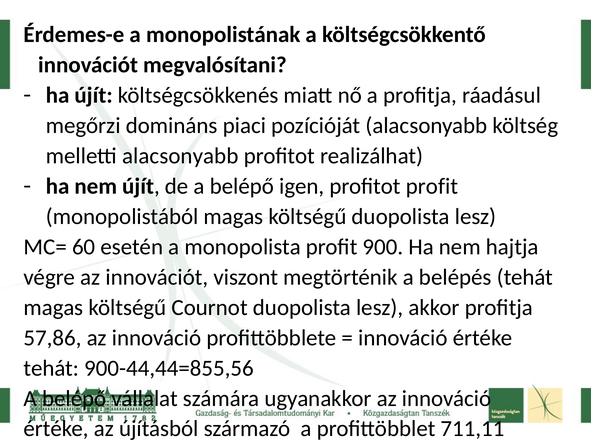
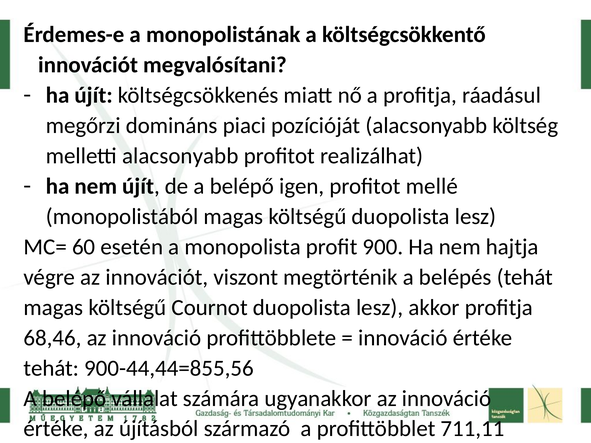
profitot profit: profit -> mellé
57,86: 57,86 -> 68,46
